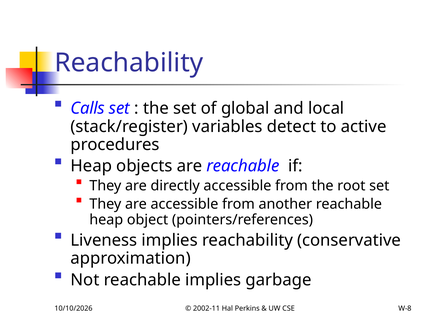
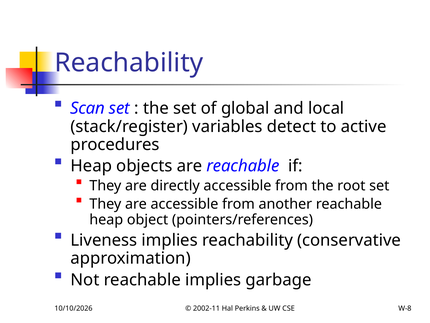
Calls: Calls -> Scan
